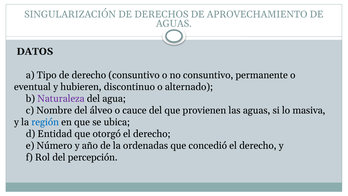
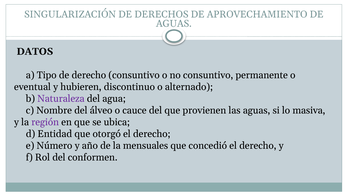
región colour: blue -> purple
ordenadas: ordenadas -> mensuales
percepción: percepción -> conformen
